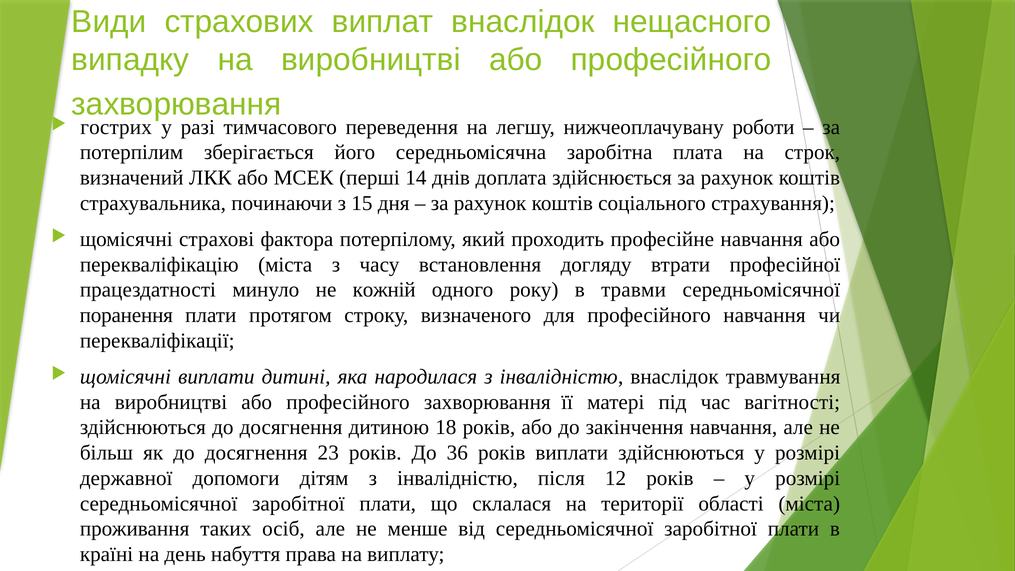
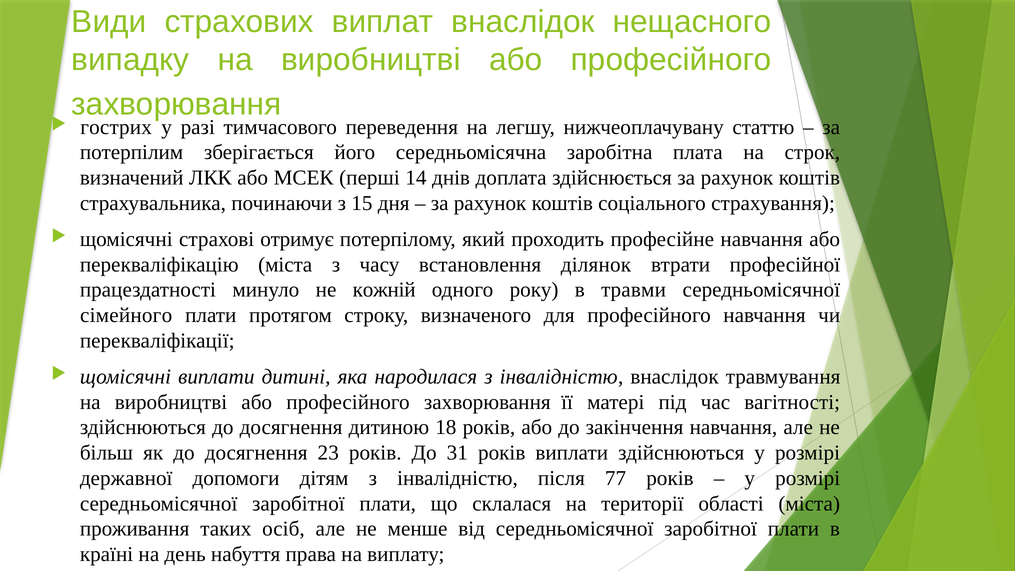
роботи: роботи -> статтю
фактора: фактора -> отримує
догляду: догляду -> ділянок
поранення: поранення -> сімейного
36: 36 -> 31
12: 12 -> 77
